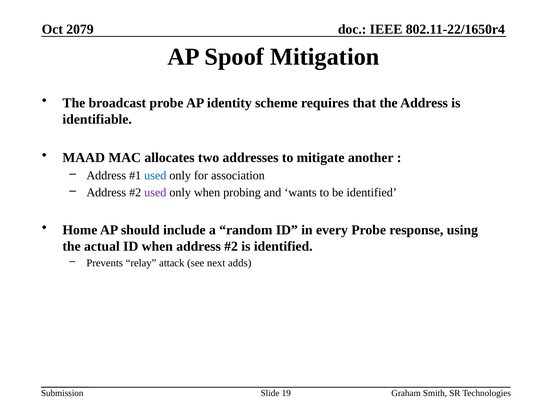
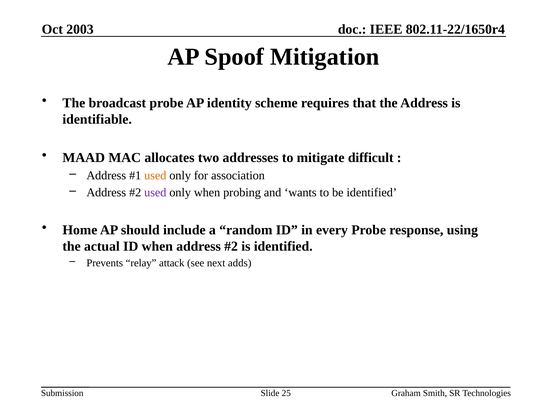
2079: 2079 -> 2003
another: another -> difficult
used at (155, 176) colour: blue -> orange
19: 19 -> 25
